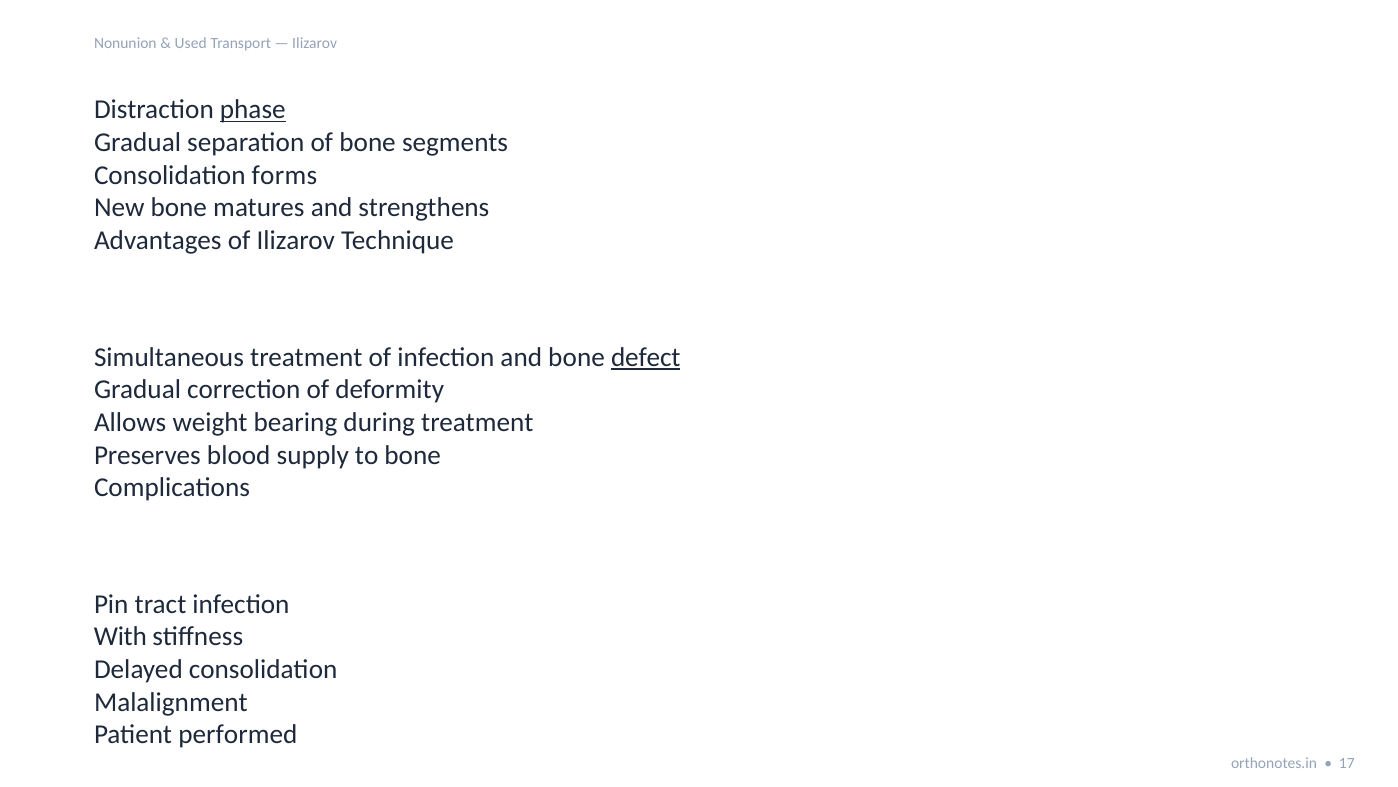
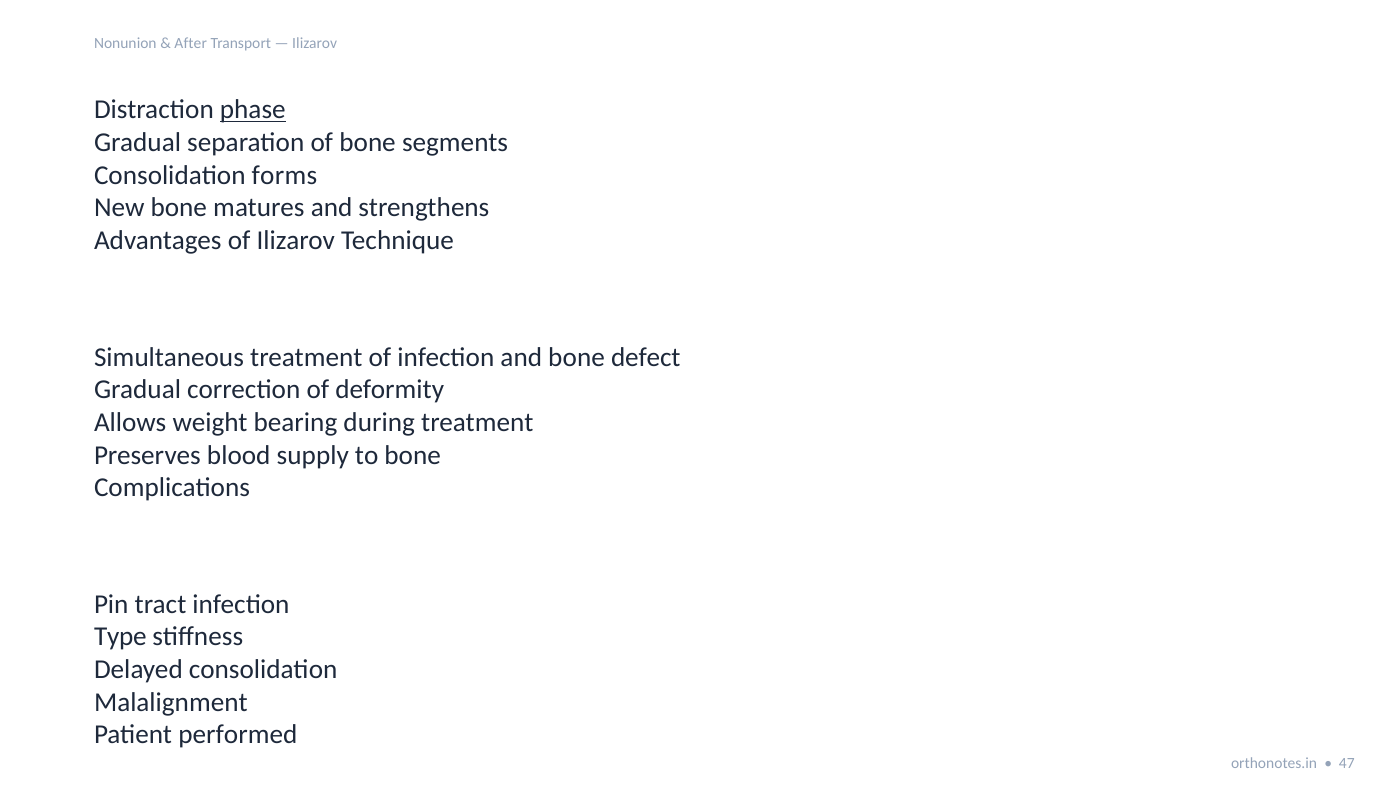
Used: Used -> After
defect underline: present -> none
With: With -> Type
17: 17 -> 47
